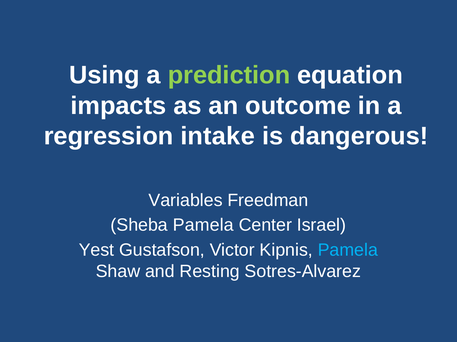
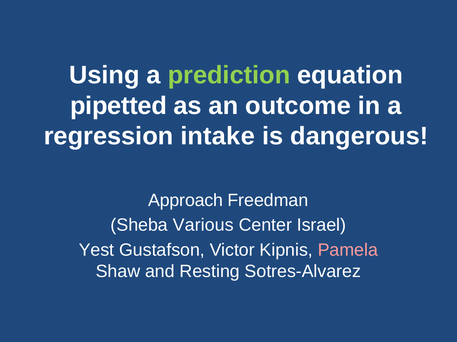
impacts: impacts -> pipetted
Variables: Variables -> Approach
Sheba Pamela: Pamela -> Various
Pamela at (348, 250) colour: light blue -> pink
